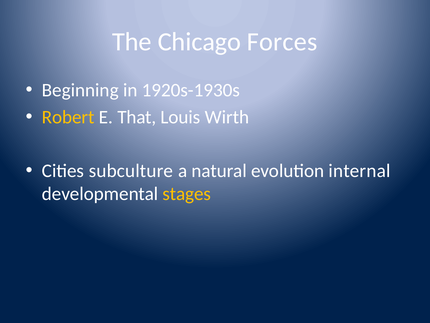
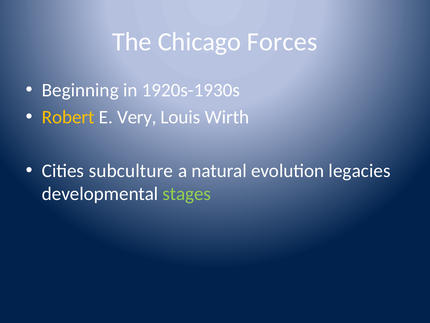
That: That -> Very
internal: internal -> legacies
stages colour: yellow -> light green
